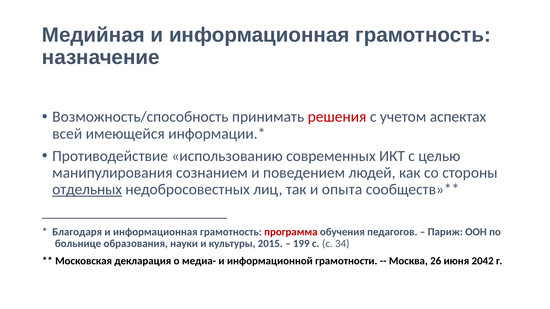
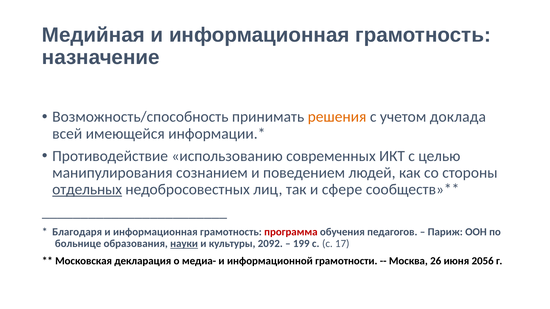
решения colour: red -> orange
аспектах: аспектах -> доклада
опыта: опыта -> сфере
науки underline: none -> present
2015: 2015 -> 2092
34: 34 -> 17
2042: 2042 -> 2056
